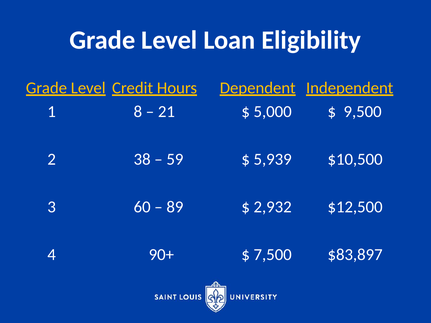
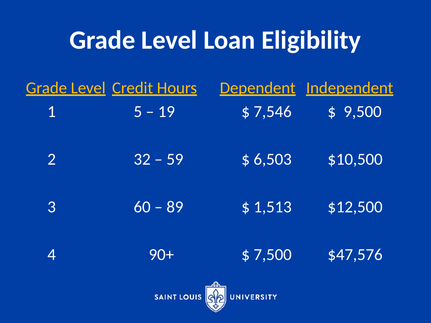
8: 8 -> 5
21: 21 -> 19
5,000: 5,000 -> 7,546
38: 38 -> 32
5,939: 5,939 -> 6,503
2,932: 2,932 -> 1,513
$83,897: $83,897 -> $47,576
